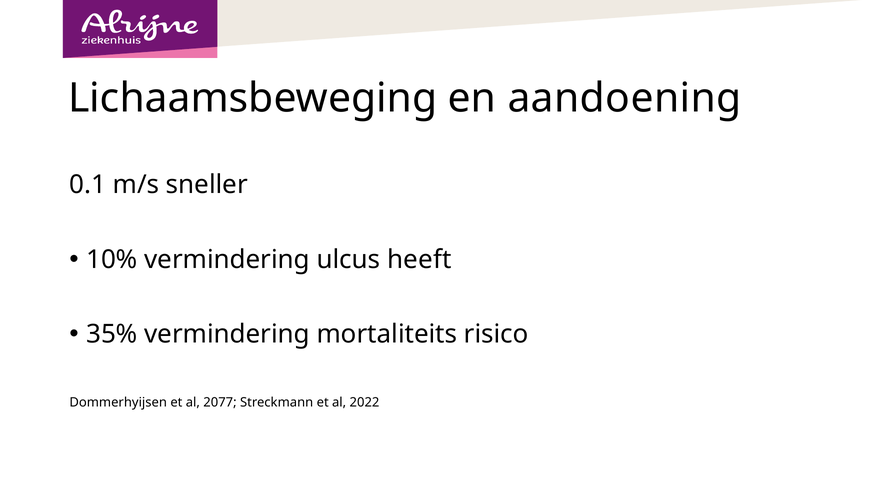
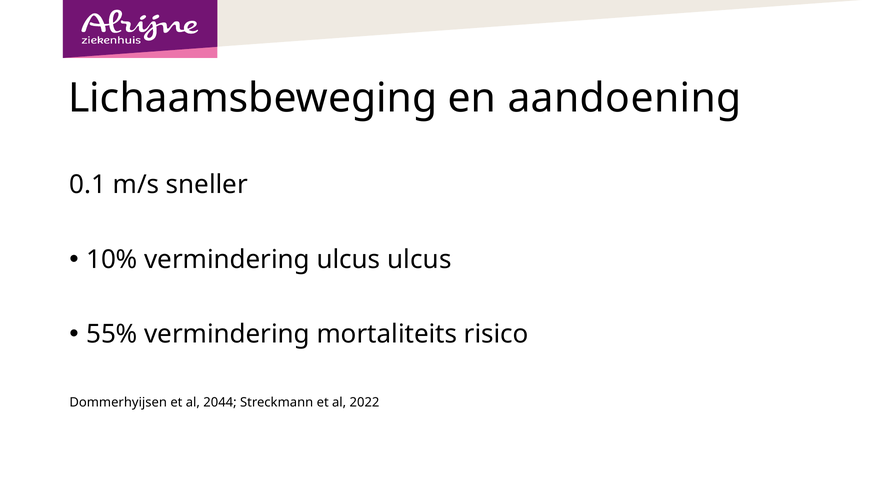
ulcus heeft: heeft -> ulcus
35%: 35% -> 55%
2077: 2077 -> 2044
